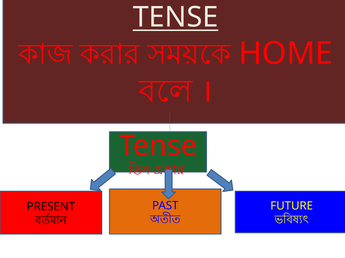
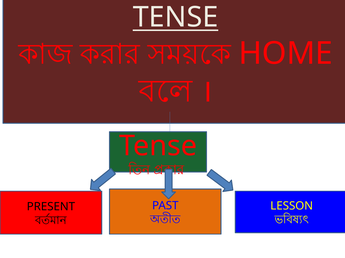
FUTURE: FUTURE -> LESSON
